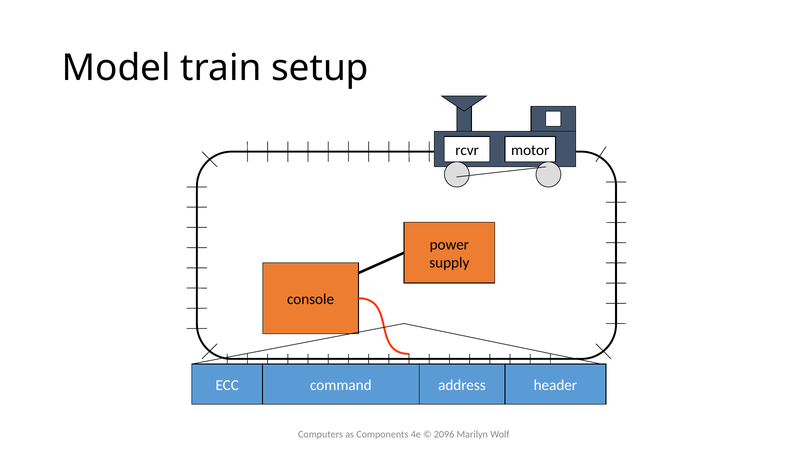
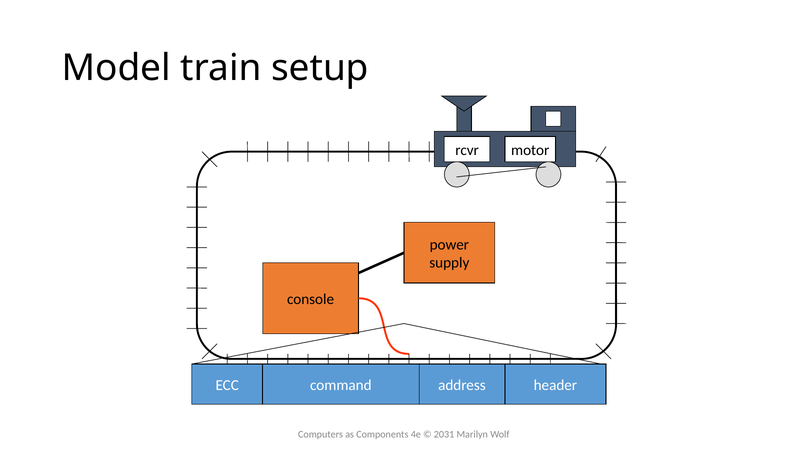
2096: 2096 -> 2031
